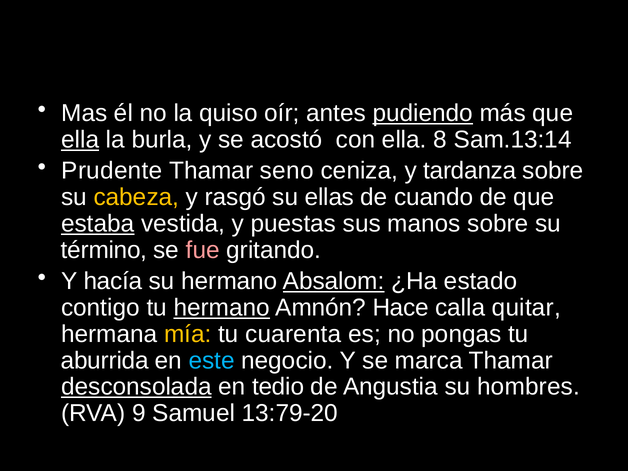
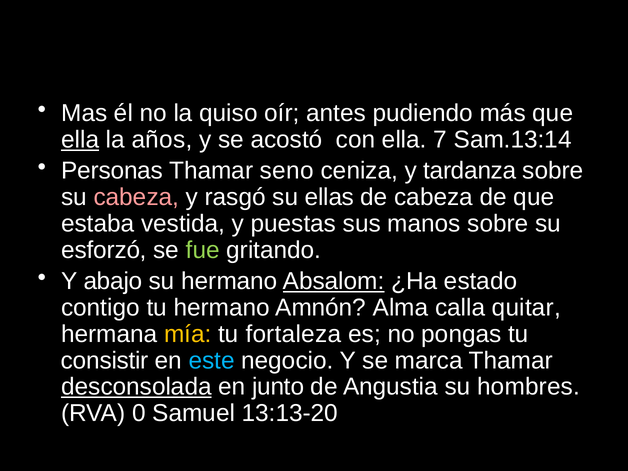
pudiendo underline: present -> none
burla: burla -> años
8: 8 -> 7
Prudente: Prudente -> Personas
cabeza at (136, 197) colour: yellow -> pink
de cuando: cuando -> cabeza
estaba underline: present -> none
término: término -> esforzó
fue colour: pink -> light green
hacía: hacía -> abajo
hermano at (222, 308) underline: present -> none
Hace: Hace -> Alma
cuarenta: cuarenta -> fortaleza
aburrida: aburrida -> consistir
tedio: tedio -> junto
9: 9 -> 0
13:79-20: 13:79-20 -> 13:13-20
